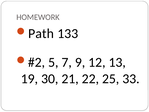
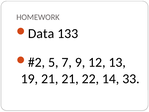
Path: Path -> Data
19 30: 30 -> 21
25: 25 -> 14
